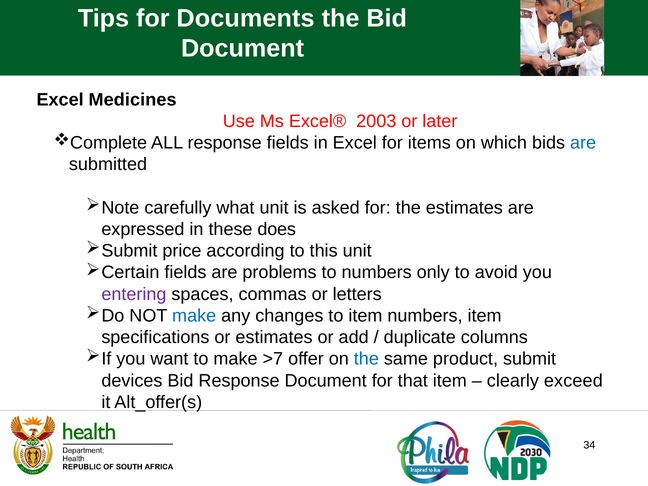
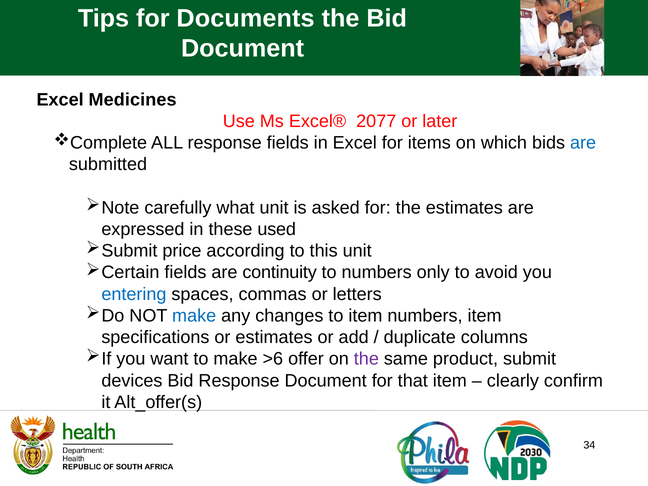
2003: 2003 -> 2077
does: does -> used
problems: problems -> continuity
entering colour: purple -> blue
>7: >7 -> >6
the at (366, 359) colour: blue -> purple
exceed: exceed -> confirm
